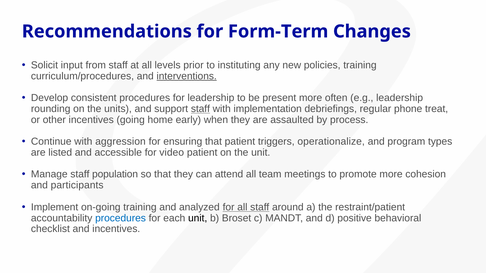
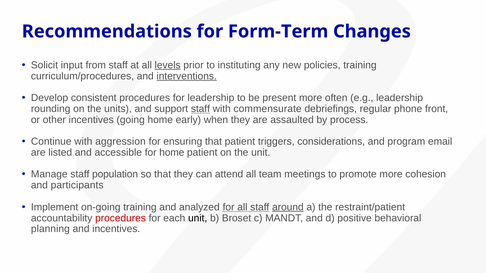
levels underline: none -> present
implementation: implementation -> commensurate
treat: treat -> front
operationalize: operationalize -> considerations
types: types -> email
for video: video -> home
around underline: none -> present
procedures at (121, 218) colour: blue -> red
checklist: checklist -> planning
